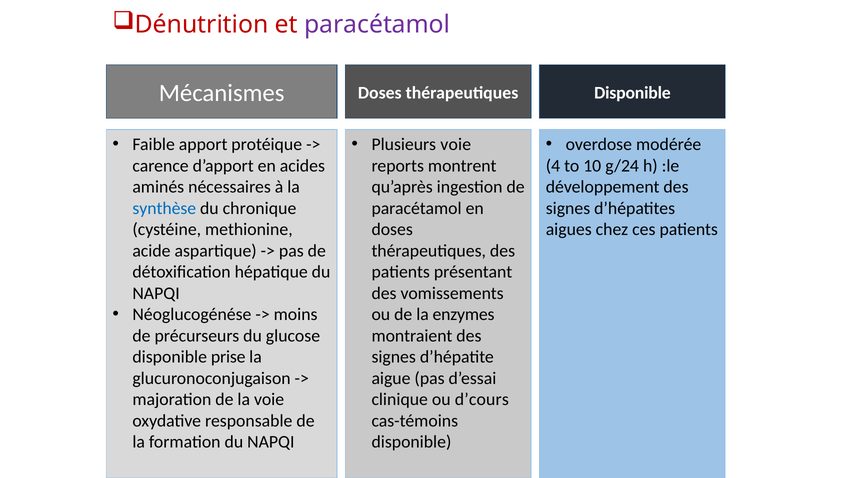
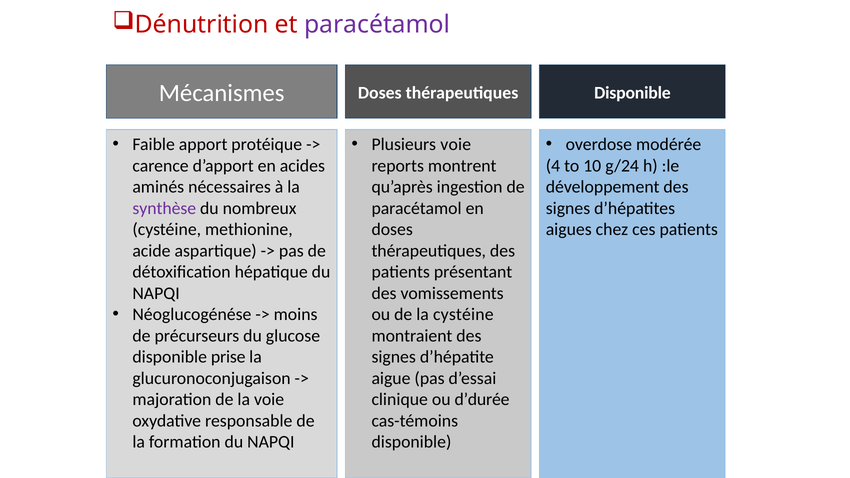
synthèse colour: blue -> purple
chronique: chronique -> nombreux
la enzymes: enzymes -> cystéine
d’cours: d’cours -> d’durée
